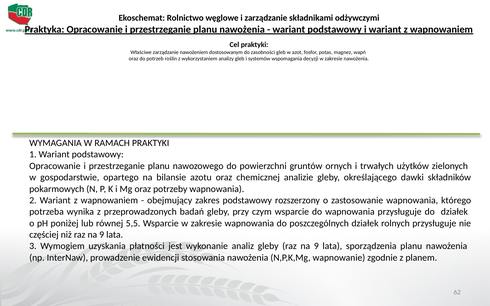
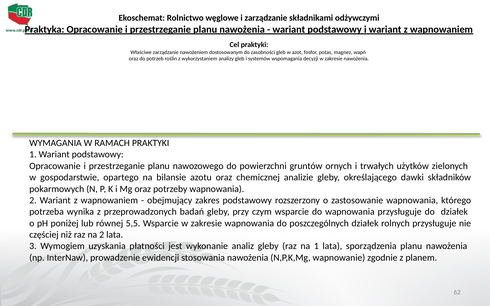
niż raz na 9: 9 -> 2
gleby raz na 9: 9 -> 1
